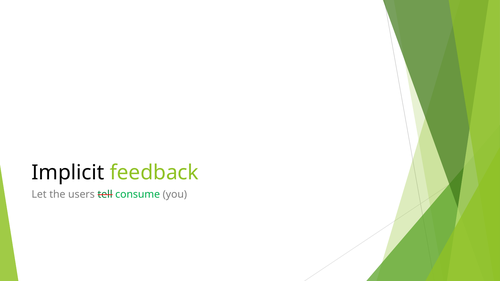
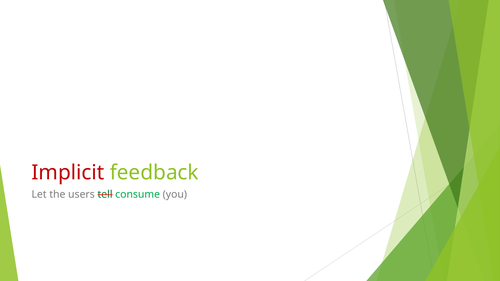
Implicit colour: black -> red
